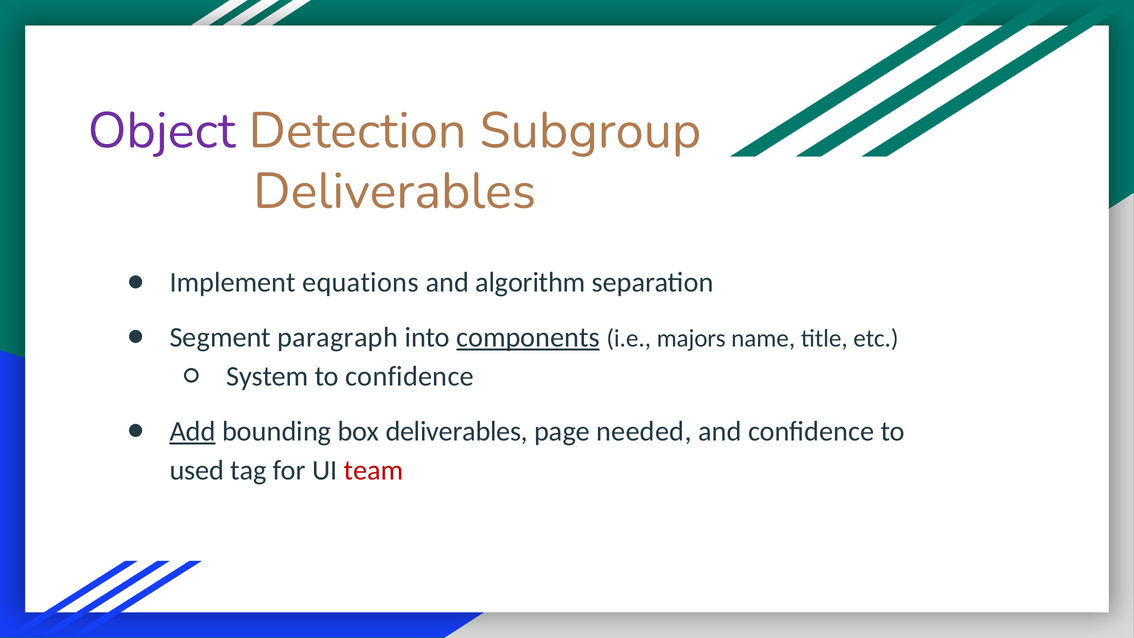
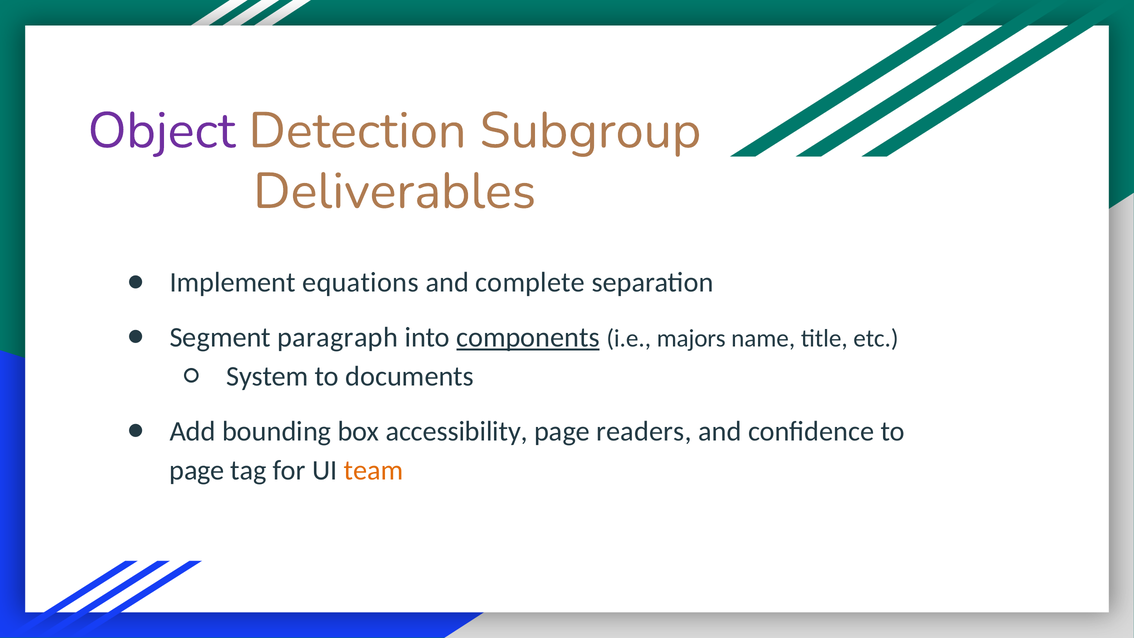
algorithm: algorithm -> complete
to confidence: confidence -> documents
Add underline: present -> none
box deliverables: deliverables -> accessibility
needed: needed -> readers
used at (197, 470): used -> page
team colour: red -> orange
